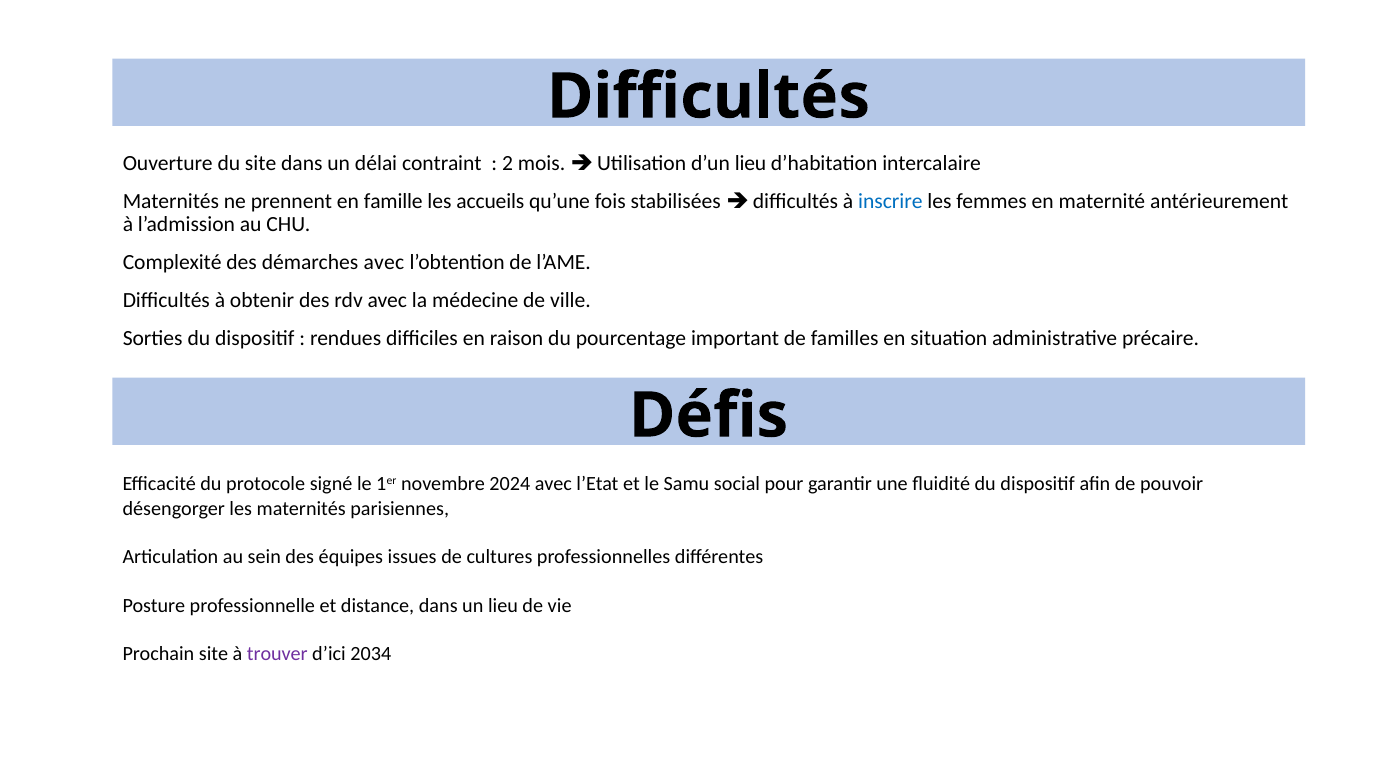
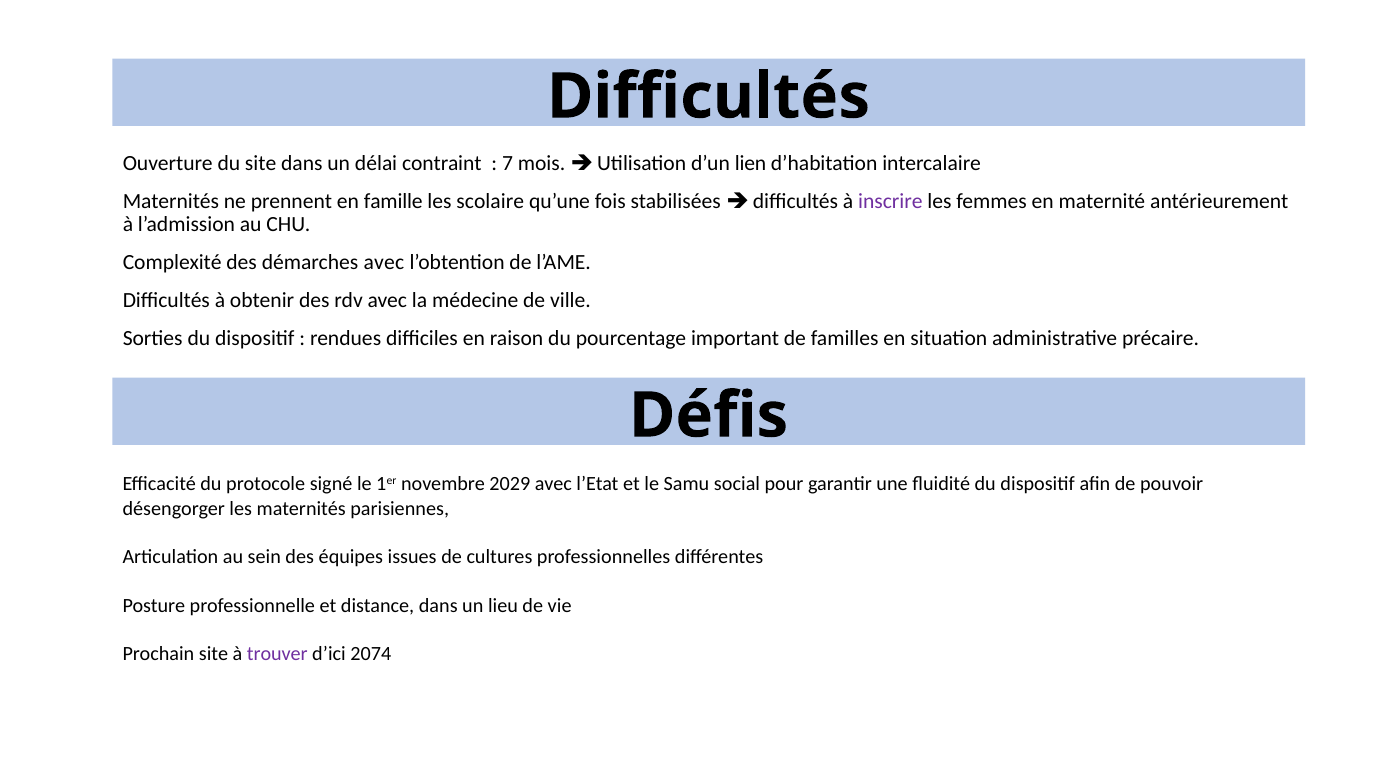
2: 2 -> 7
d’un lieu: lieu -> lien
accueils: accueils -> scolaire
inscrire colour: blue -> purple
2024: 2024 -> 2029
2034: 2034 -> 2074
